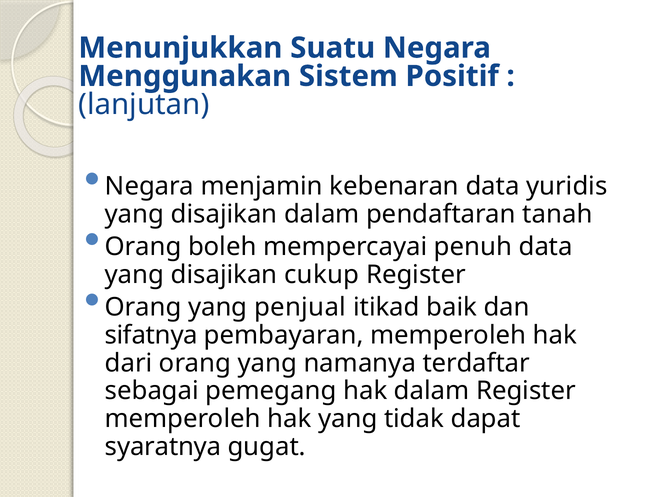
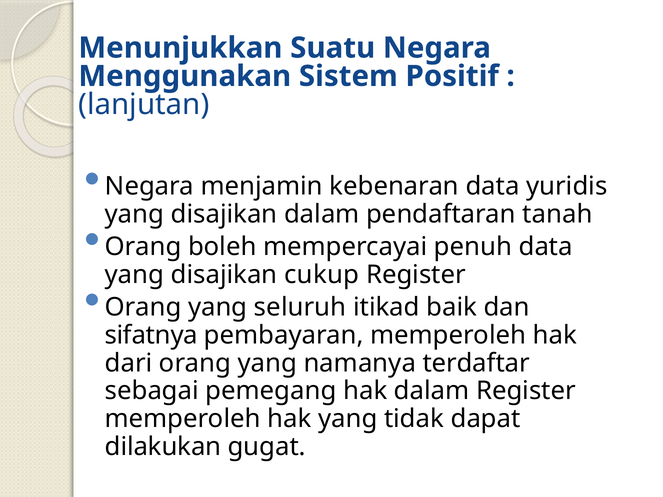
penjual: penjual -> seluruh
syaratnya: syaratnya -> dilakukan
